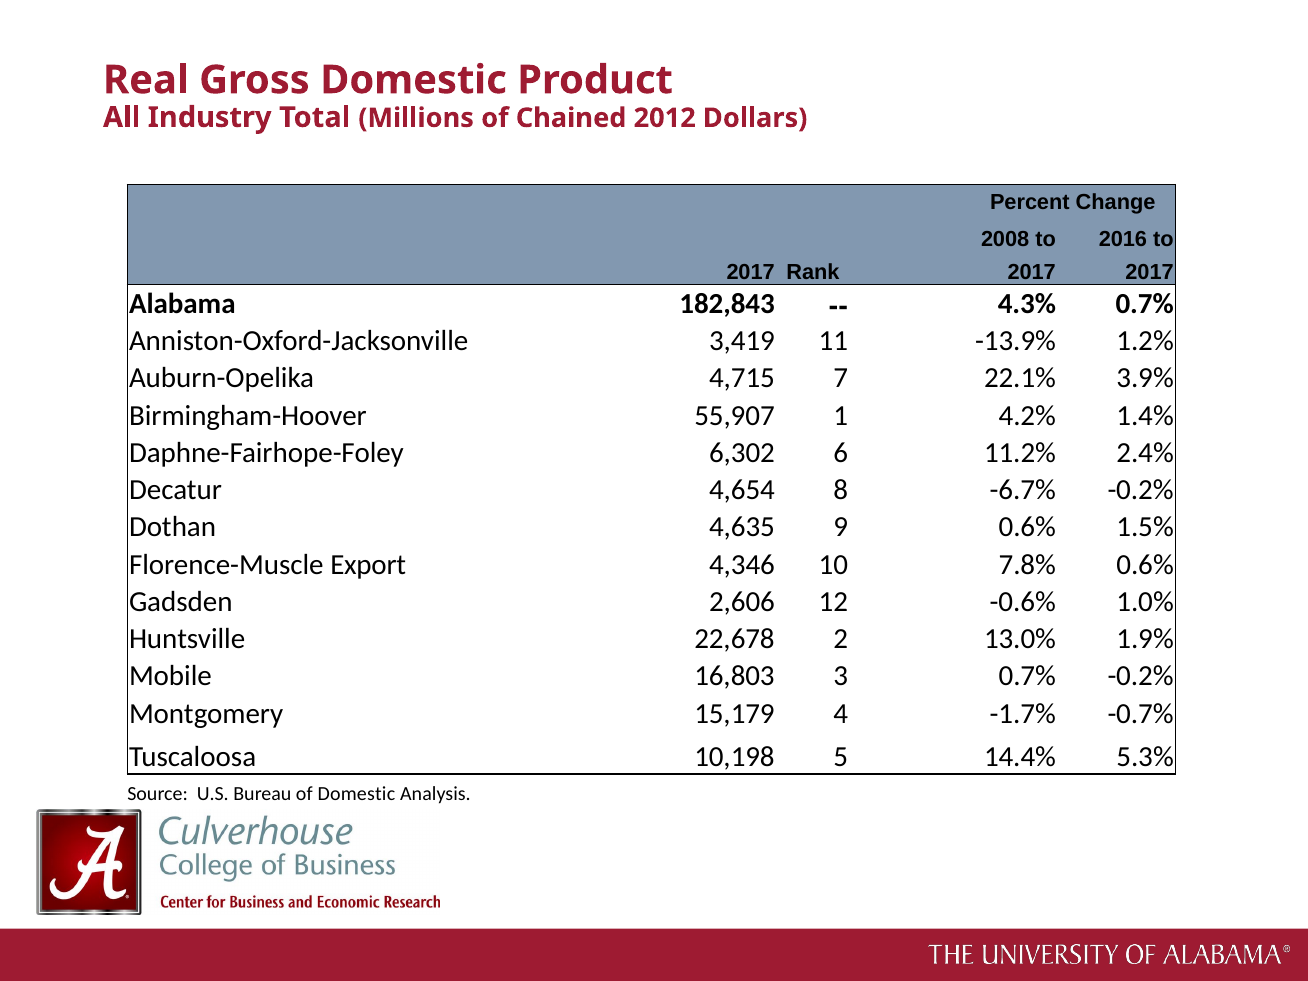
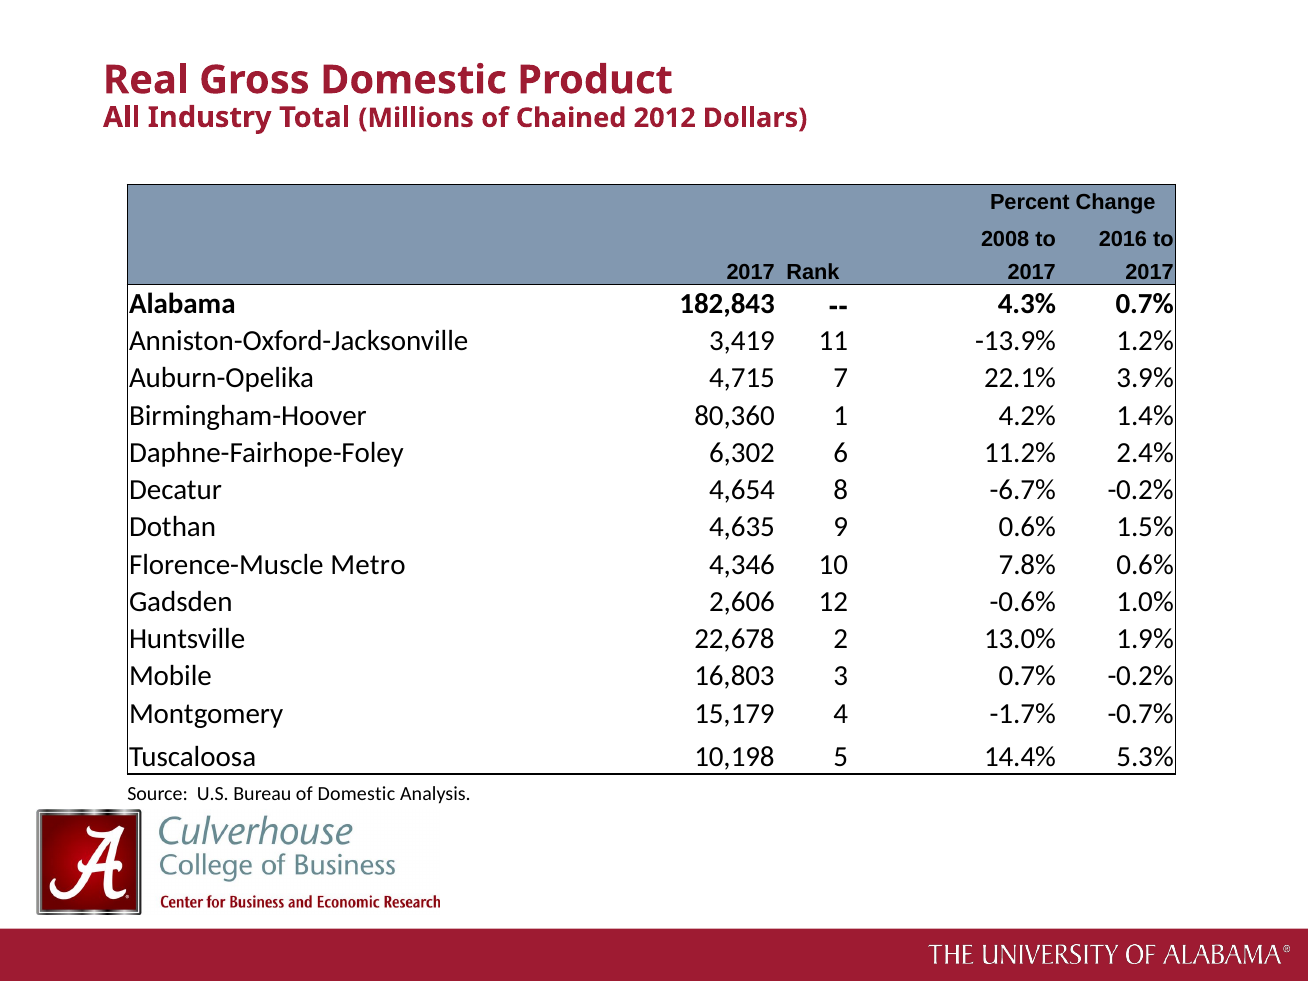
55,907: 55,907 -> 80,360
Export: Export -> Metro
